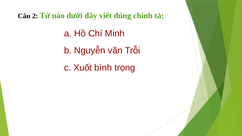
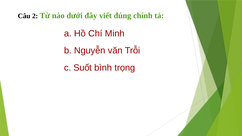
Xuốt: Xuốt -> Suốt
